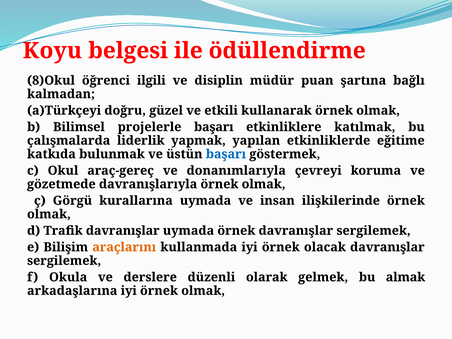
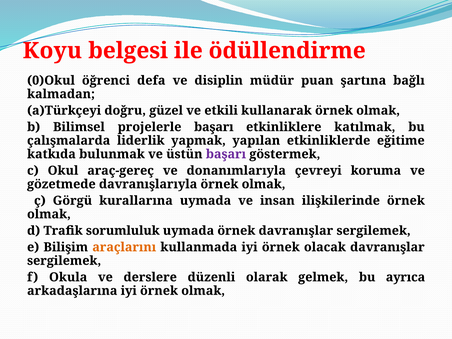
8)Okul: 8)Okul -> 0)Okul
ilgili: ilgili -> defa
başarı at (226, 154) colour: blue -> purple
Trafik davranışlar: davranışlar -> sorumluluk
almak: almak -> ayrıca
